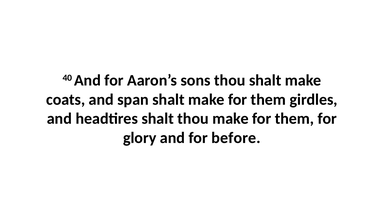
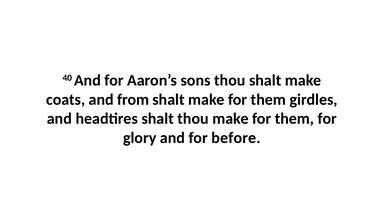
span: span -> from
